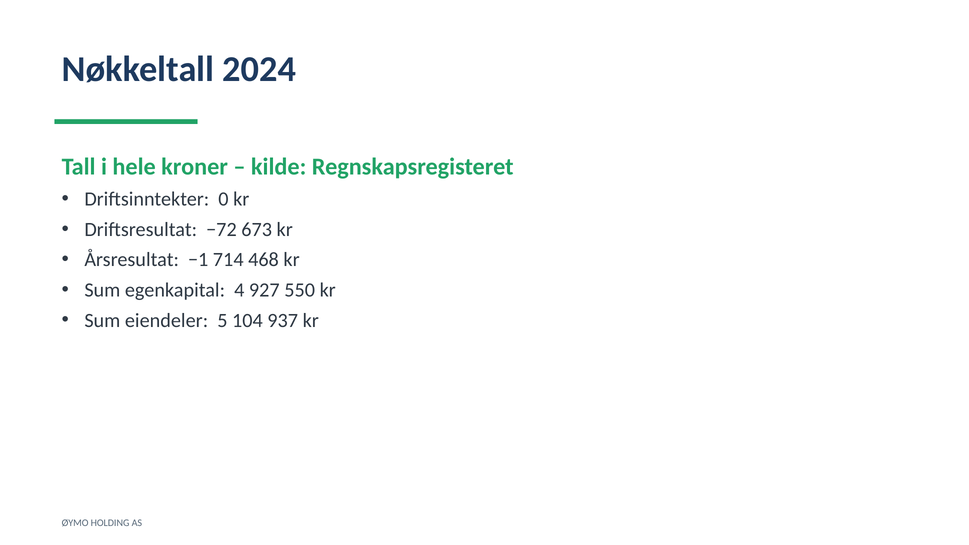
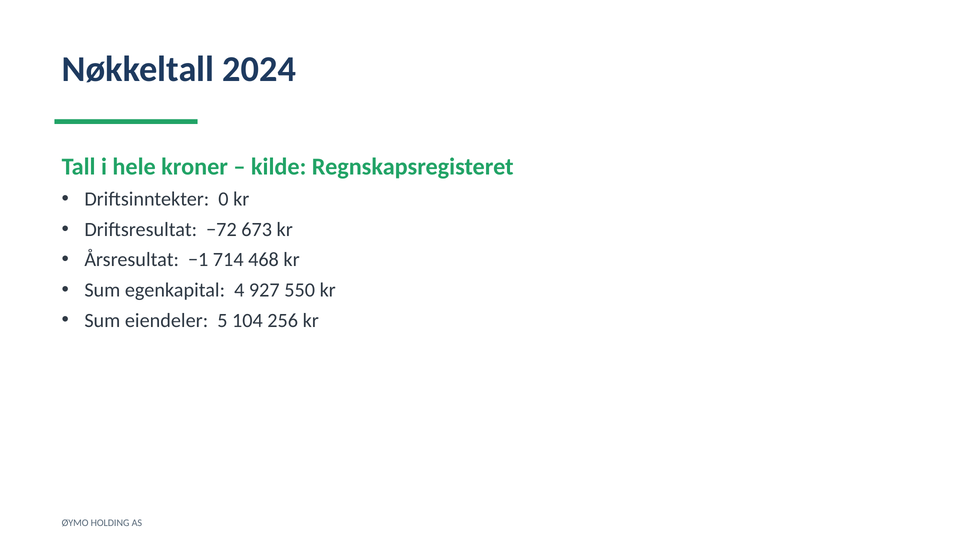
937: 937 -> 256
